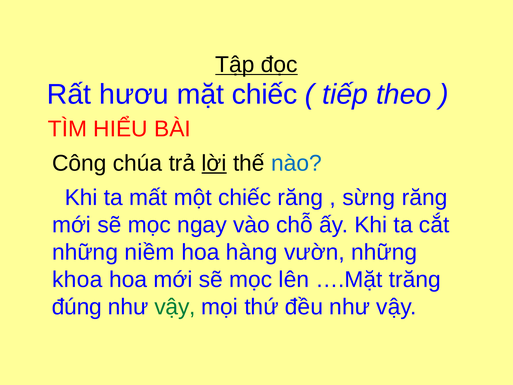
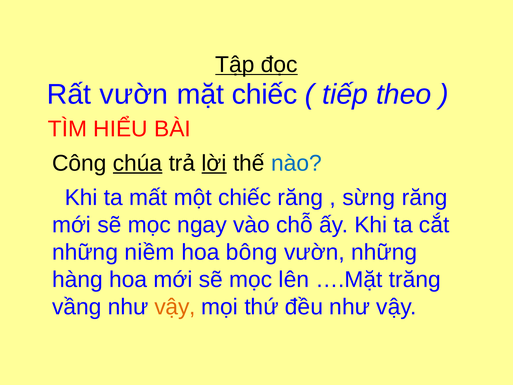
Rất hươu: hươu -> vườn
chúa underline: none -> present
hàng: hàng -> bông
khoa: khoa -> hàng
đúng: đúng -> vầng
vậy at (175, 307) colour: green -> orange
